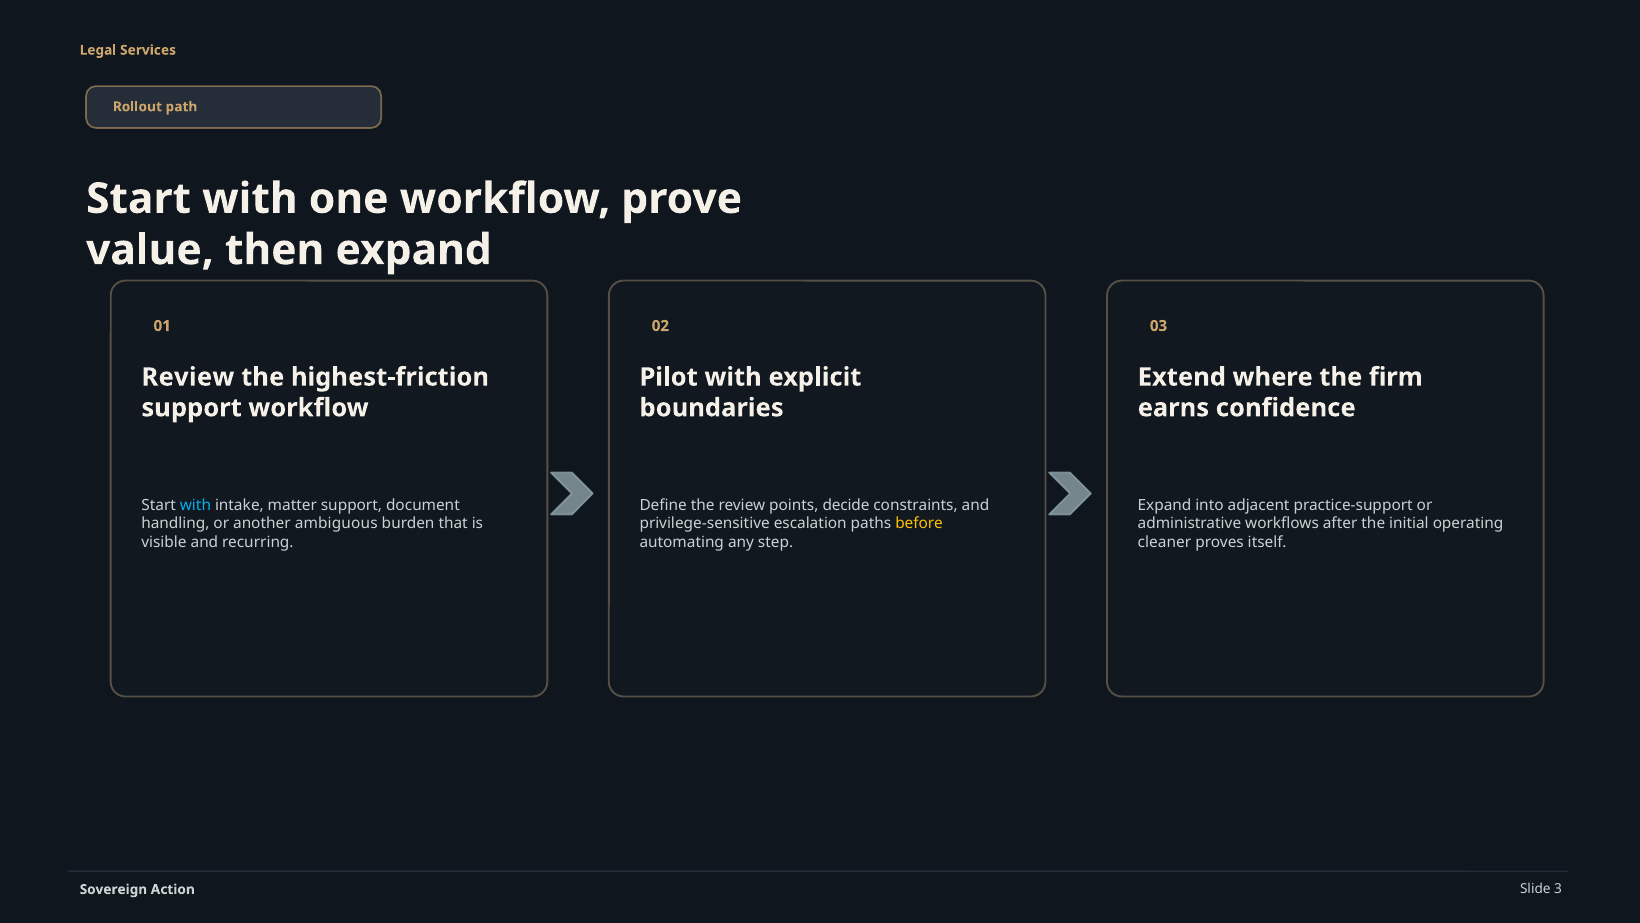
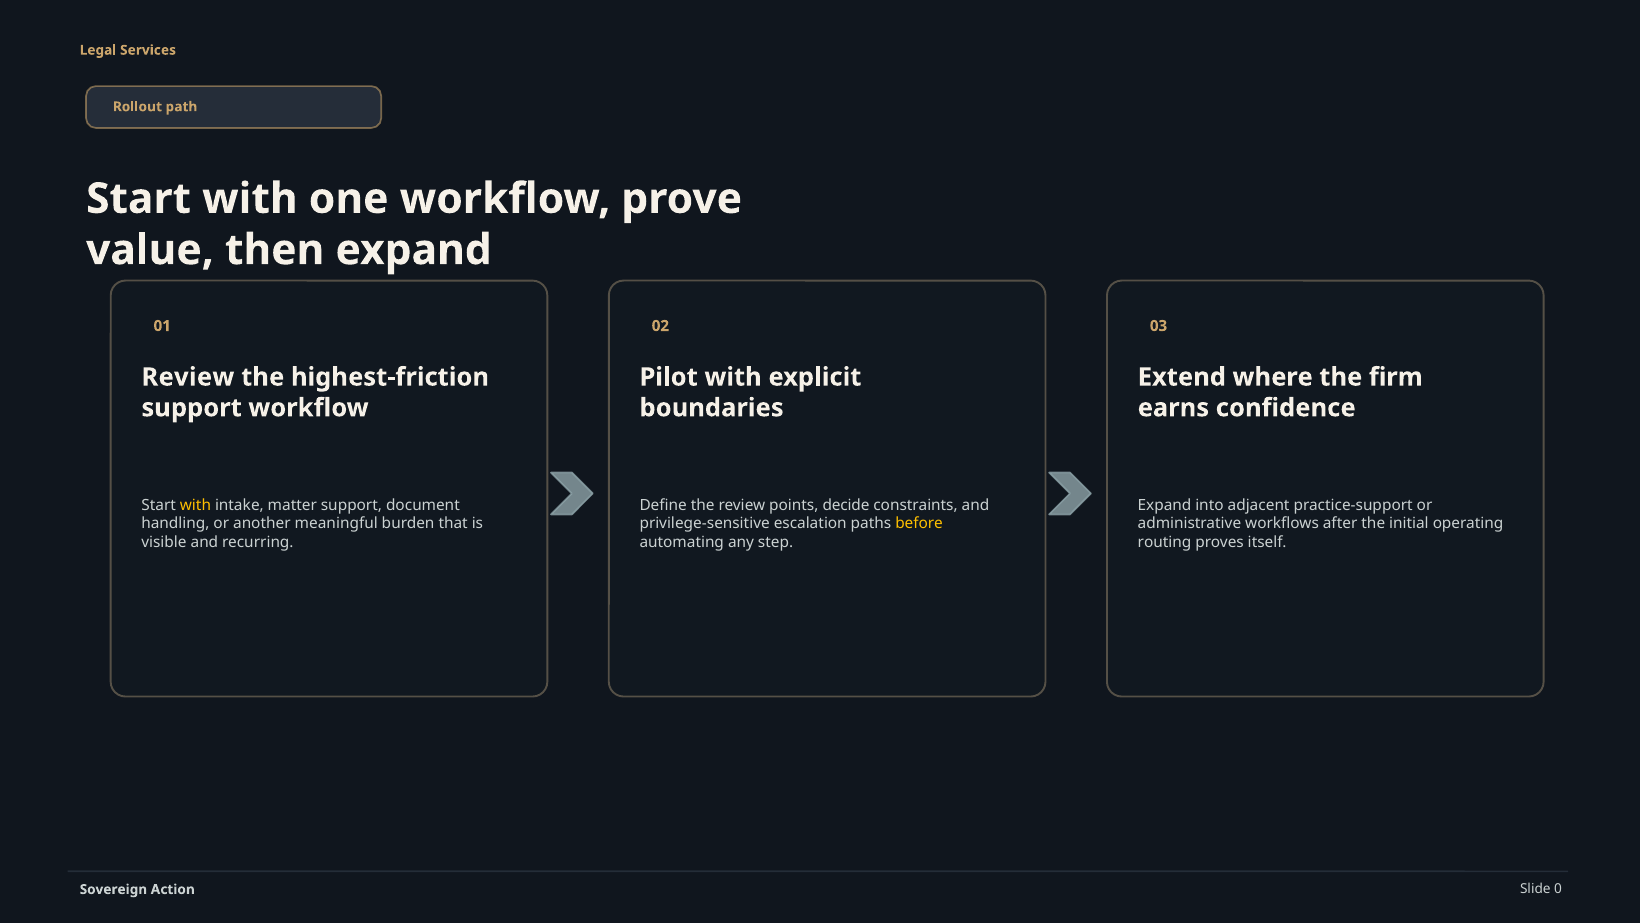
with at (195, 505) colour: light blue -> yellow
ambiguous: ambiguous -> meaningful
cleaner: cleaner -> routing
3: 3 -> 0
